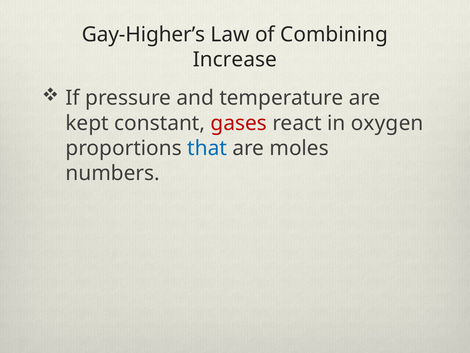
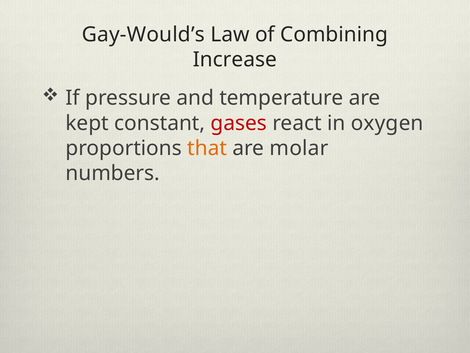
Gay-Higher’s: Gay-Higher’s -> Gay-Would’s
that colour: blue -> orange
moles: moles -> molar
